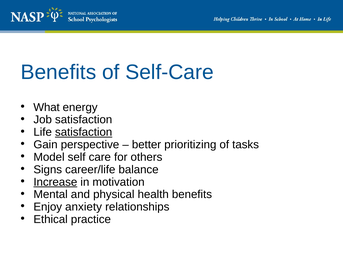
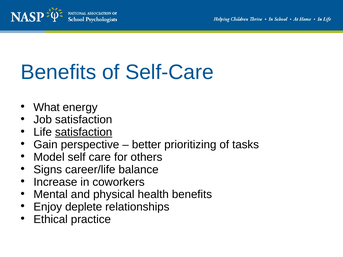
Increase underline: present -> none
motivation: motivation -> coworkers
anxiety: anxiety -> deplete
